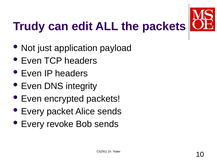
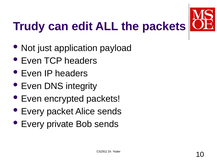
revoke: revoke -> private
